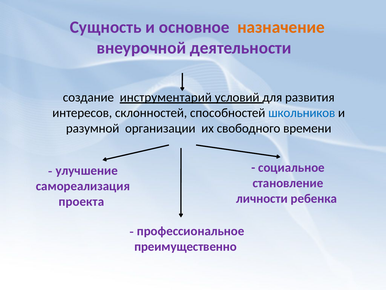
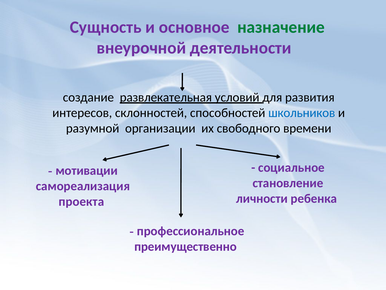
назначение colour: orange -> green
инструментарий: инструментарий -> развлекательная
улучшение: улучшение -> мотивации
